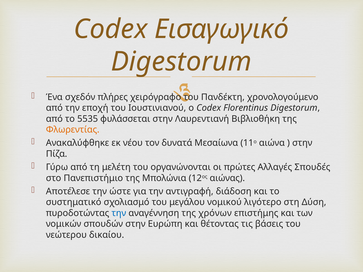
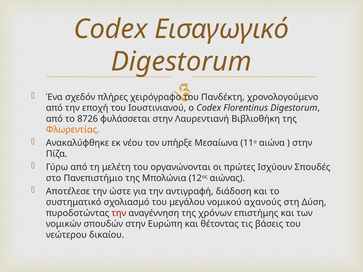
5535: 5535 -> 8726
δυνατά: δυνατά -> υπήρξε
Αλλαγές: Αλλαγές -> Ισχύουν
λιγότερο: λιγότερο -> αχανούς
την at (119, 213) colour: blue -> red
